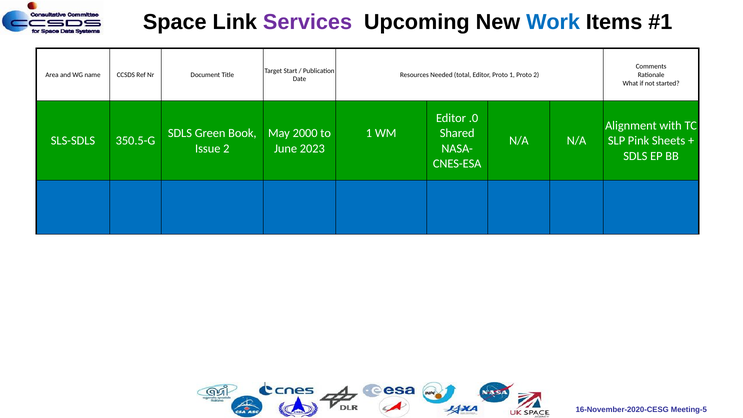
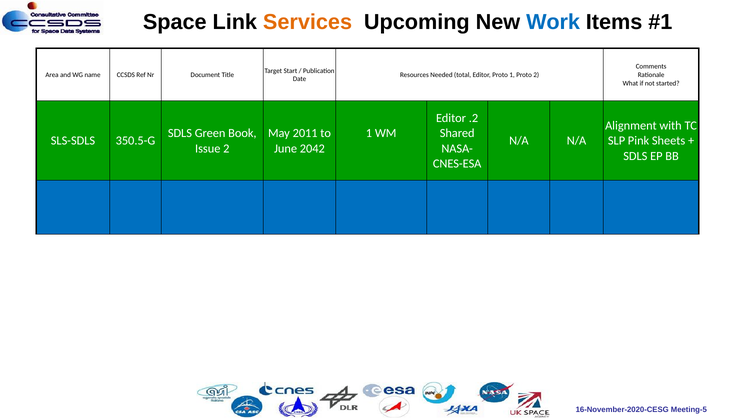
Services colour: purple -> orange
.0: .0 -> .2
2000: 2000 -> 2011
2023: 2023 -> 2042
